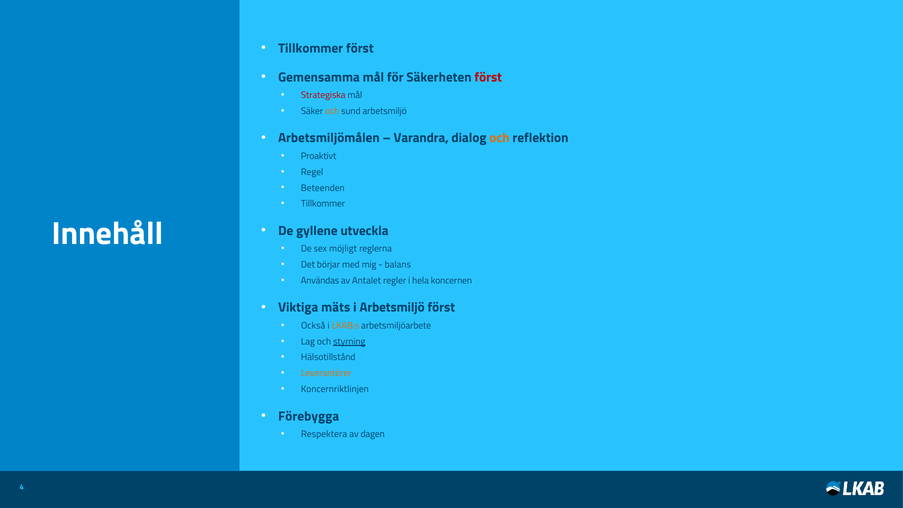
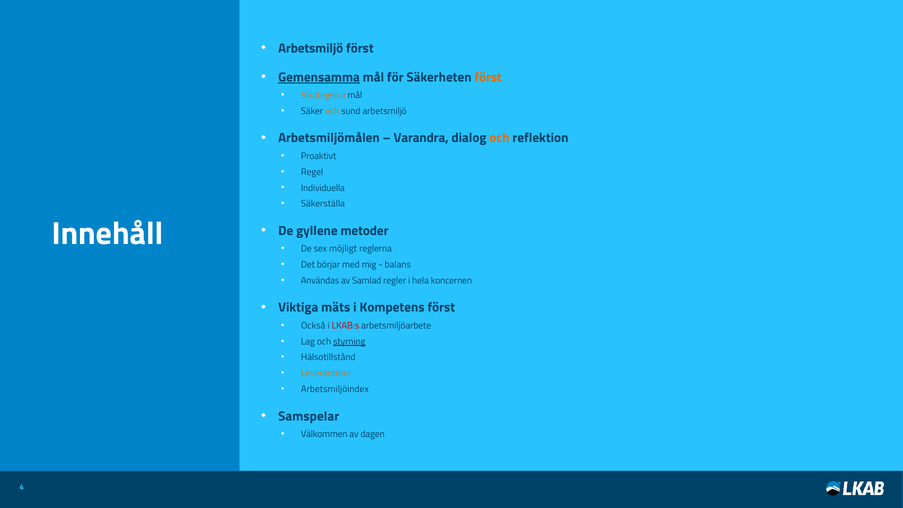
Tillkommer at (311, 48): Tillkommer -> Arbetsmiljö
Gemensamma underline: none -> present
först at (488, 77) colour: red -> orange
Strategiska colour: red -> orange
Beteenden: Beteenden -> Individuella
Tillkommer at (323, 204): Tillkommer -> Säkerställa
utveckla: utveckla -> metoder
Antalet: Antalet -> Samlad
i Arbetsmiljö: Arbetsmiljö -> Kompetens
LKAB:s colour: orange -> red
Koncernriktlinjen: Koncernriktlinjen -> Arbetsmiljöindex
Förebygga: Förebygga -> Samspelar
Respektera: Respektera -> Välkommen
